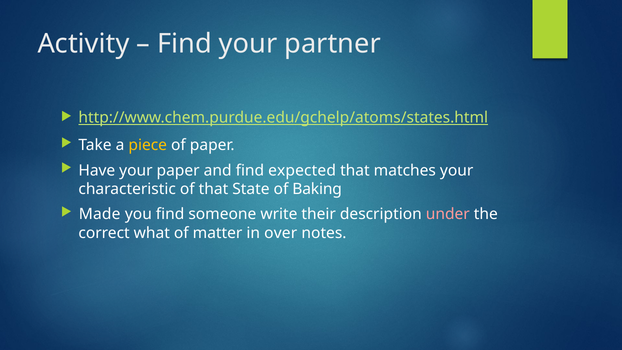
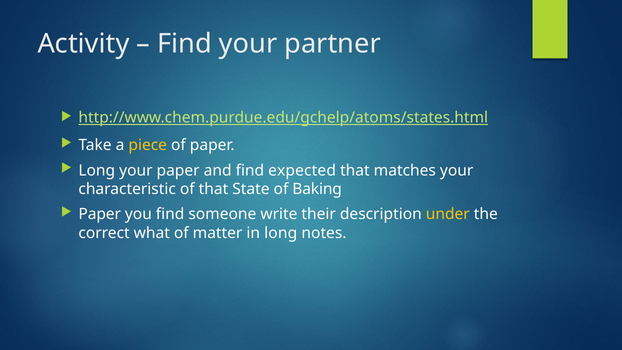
Have at (97, 170): Have -> Long
Made at (100, 214): Made -> Paper
under colour: pink -> yellow
in over: over -> long
